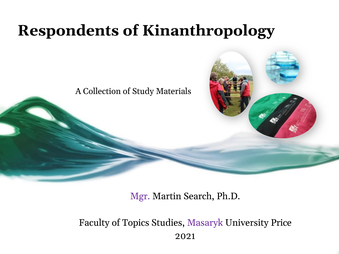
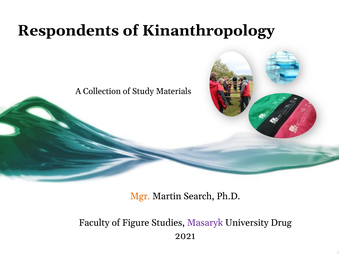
Mgr colour: purple -> orange
Topics: Topics -> Figure
Price: Price -> Drug
